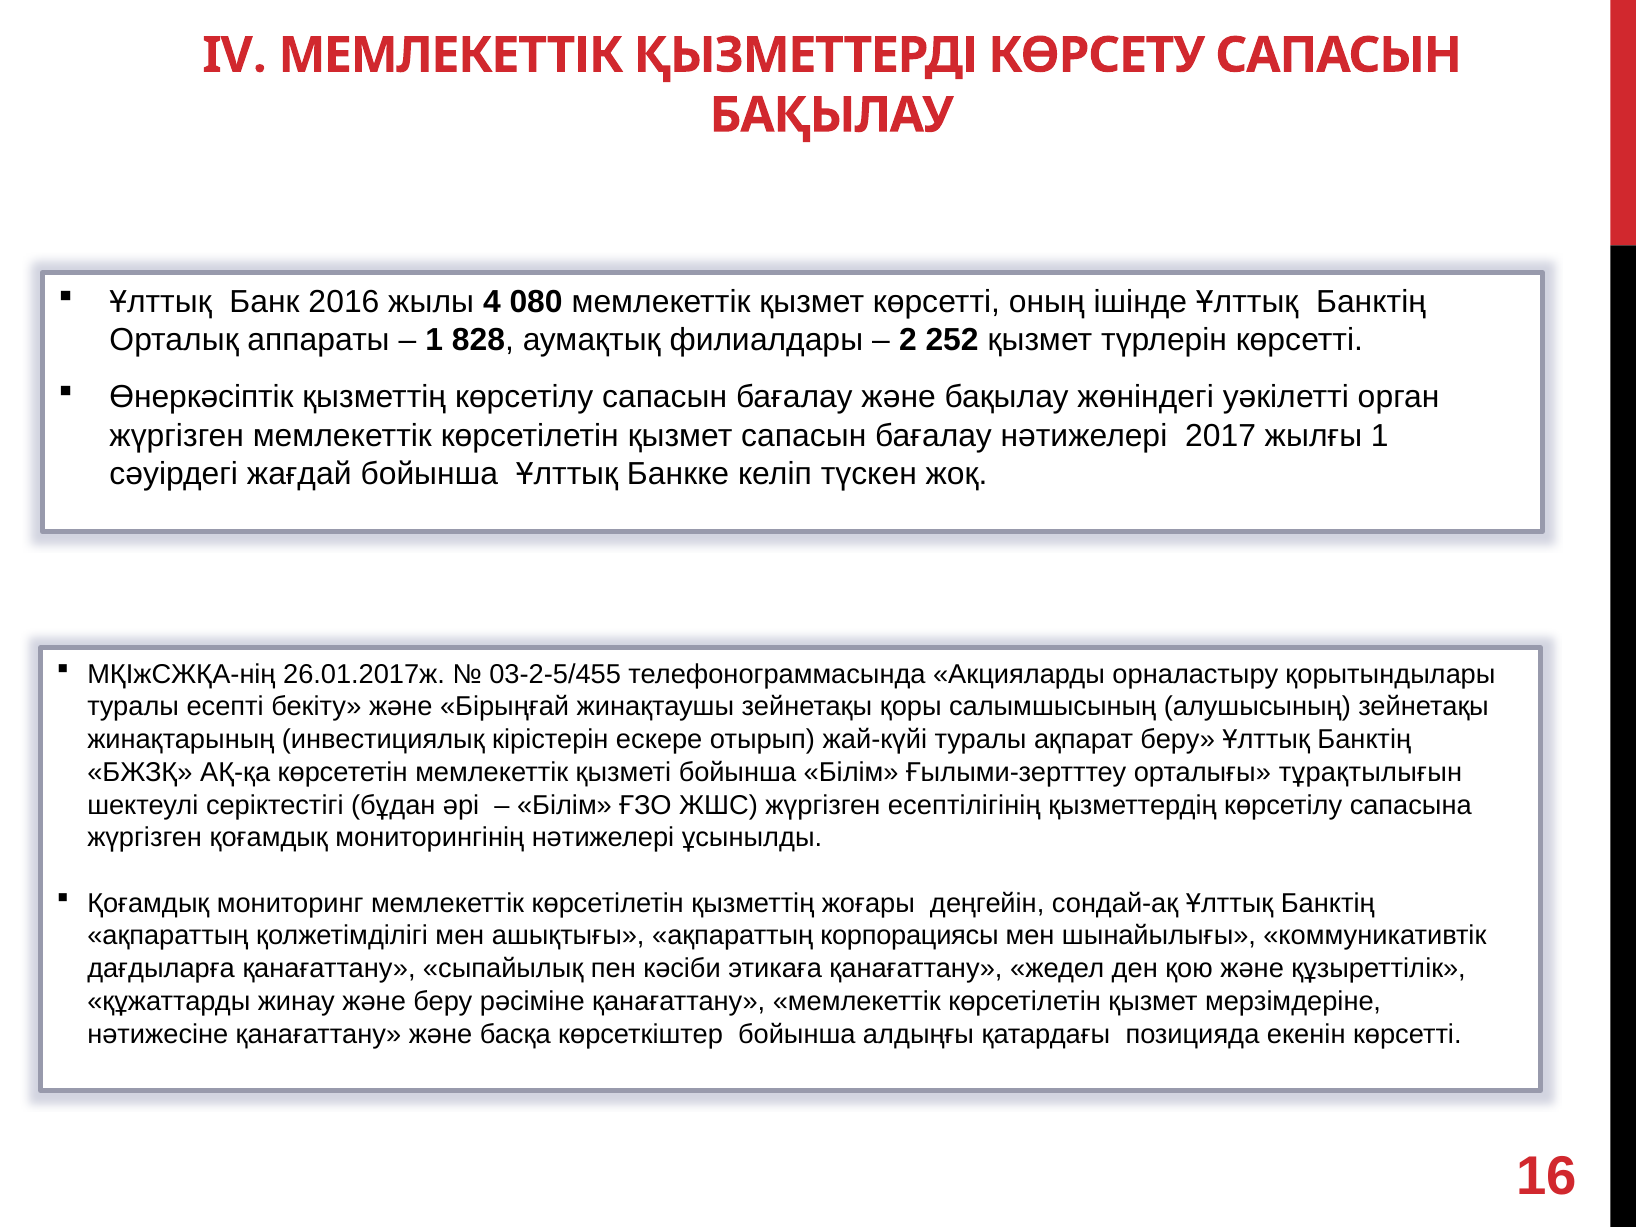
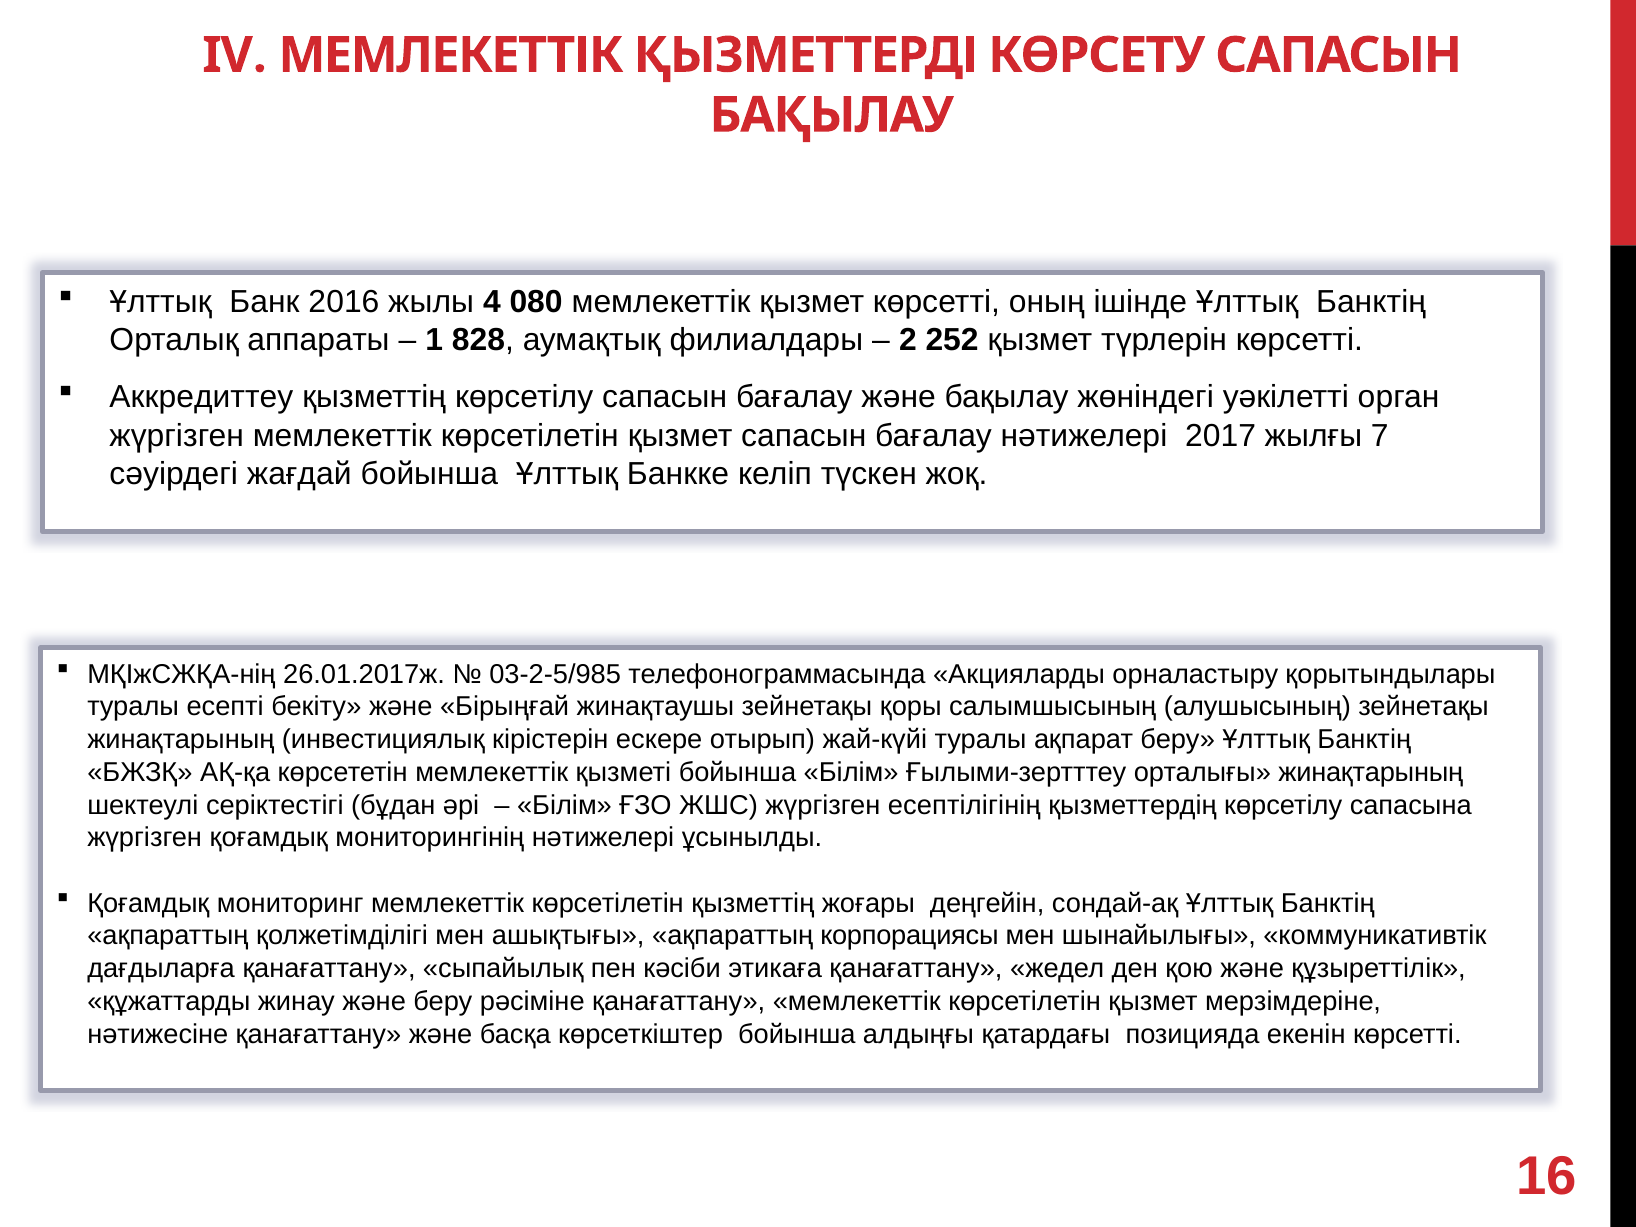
Өнеркәсіптік: Өнеркәсіптік -> Аккредиттеу
жылғы 1: 1 -> 7
03-2-5/455: 03-2-5/455 -> 03-2-5/985
орталығы тұрақтылығын: тұрақтылығын -> жинақтарының
